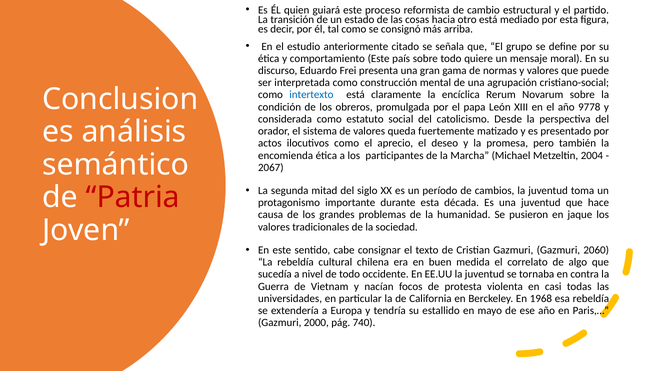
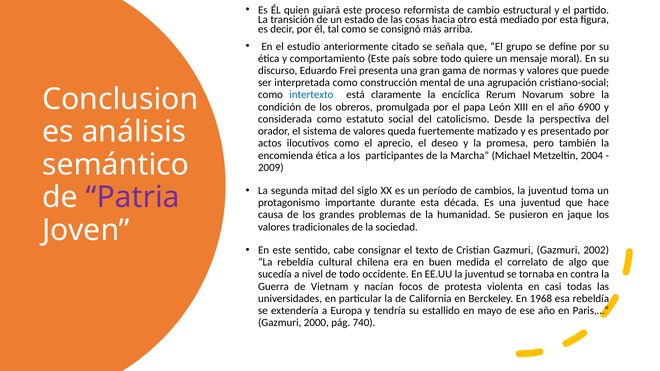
9778: 9778 -> 6900
2067: 2067 -> 2009
Patria colour: red -> purple
2060: 2060 -> 2002
